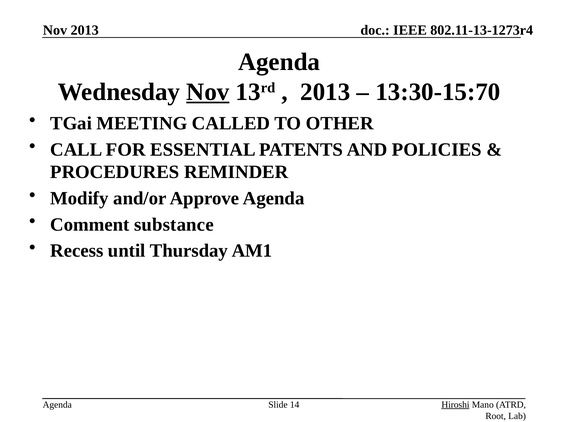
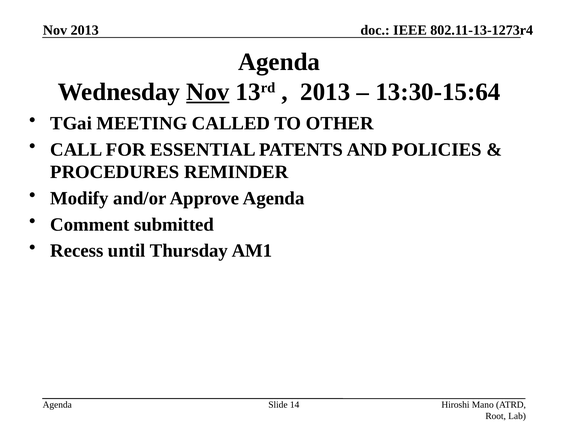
13:30-15:70: 13:30-15:70 -> 13:30-15:64
substance: substance -> submitted
Hiroshi underline: present -> none
